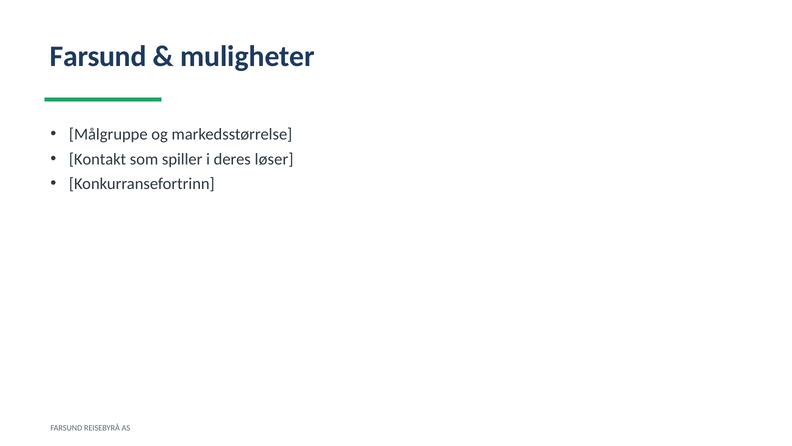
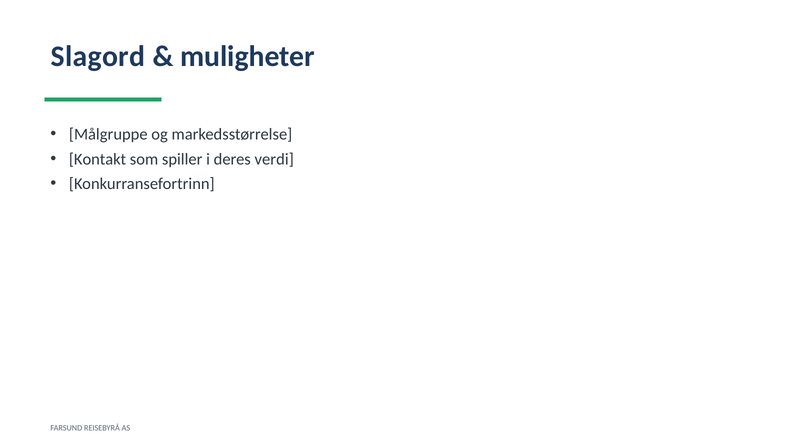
Farsund at (98, 57): Farsund -> Slagord
løser: løser -> verdi
